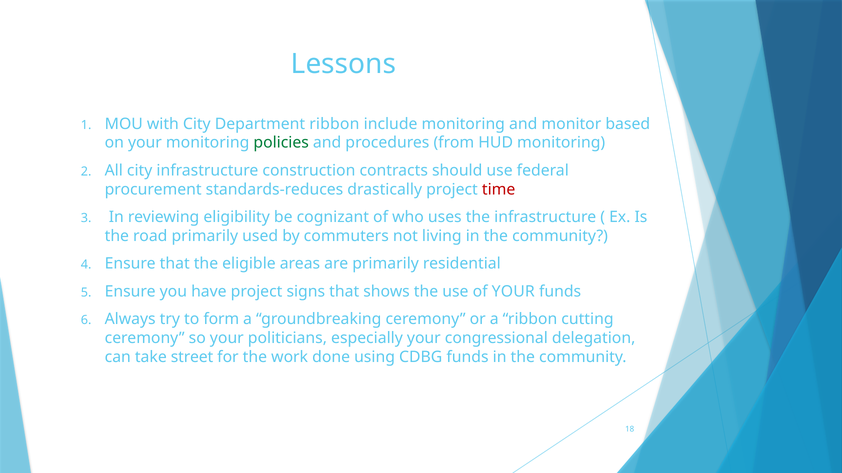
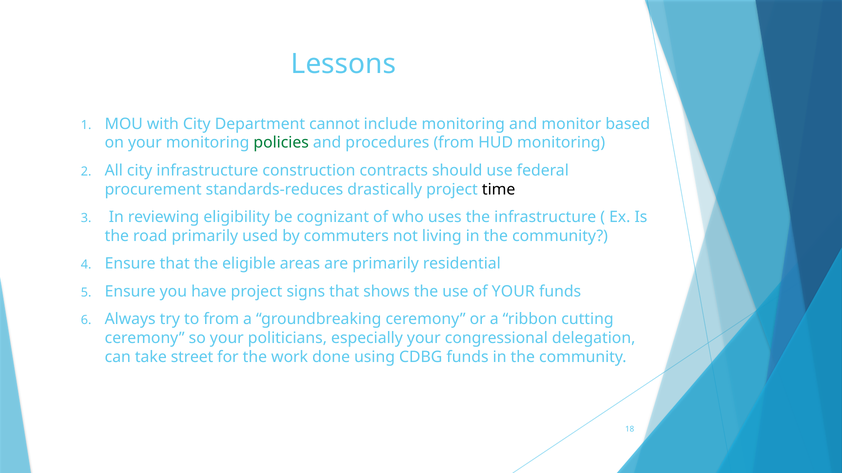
Department ribbon: ribbon -> cannot
time colour: red -> black
to form: form -> from
